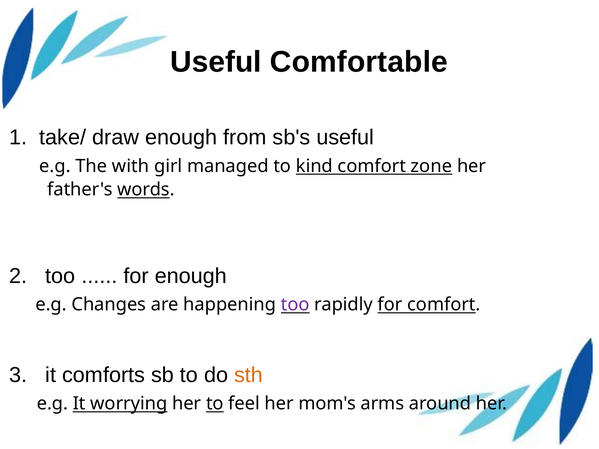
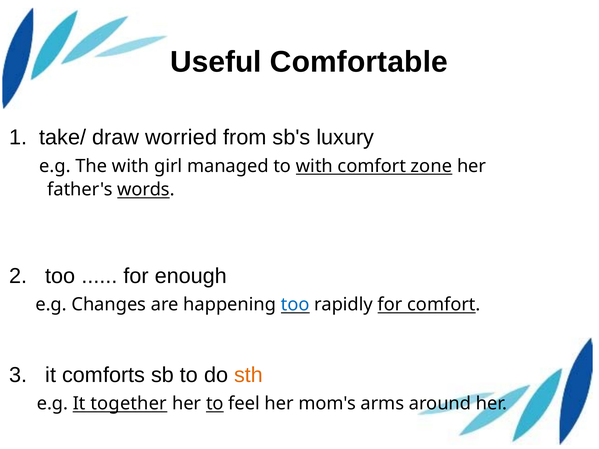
draw enough: enough -> worried
sb's useful: useful -> luxury
to kind: kind -> with
too at (295, 305) colour: purple -> blue
worrying: worrying -> together
